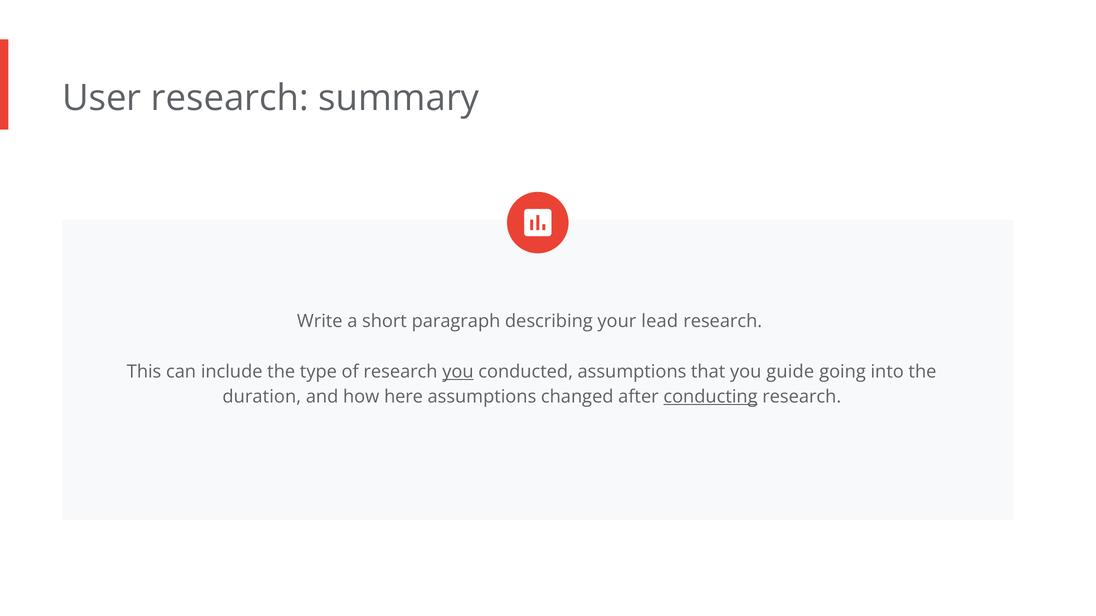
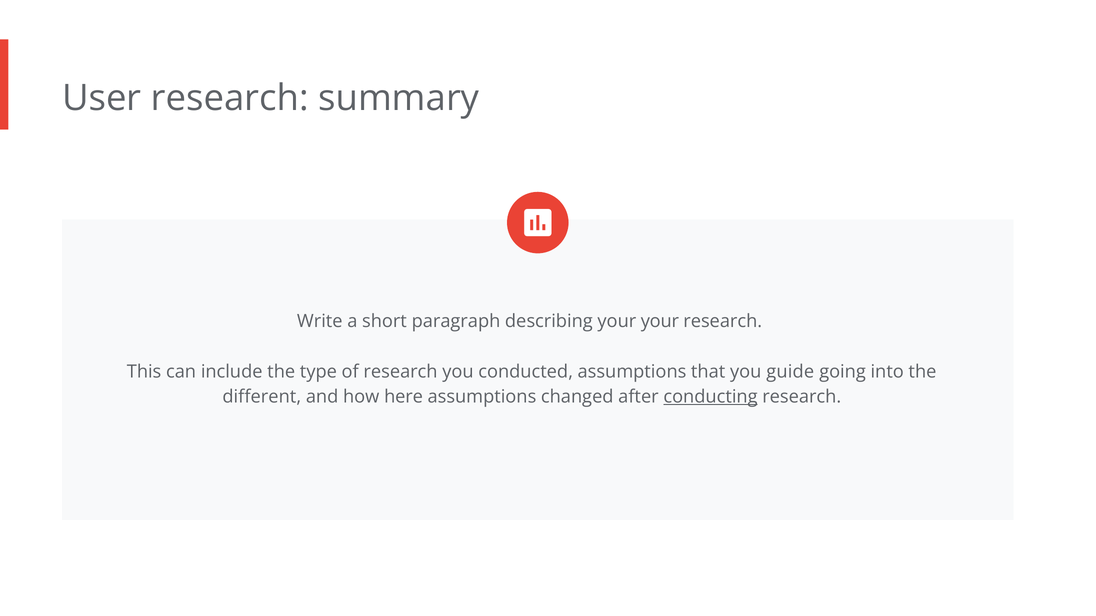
your lead: lead -> your
you at (458, 372) underline: present -> none
duration: duration -> different
